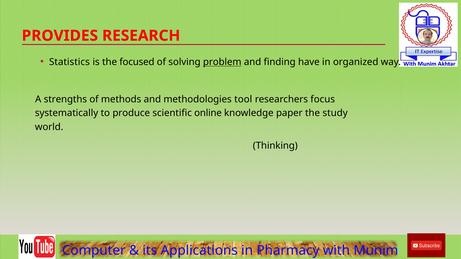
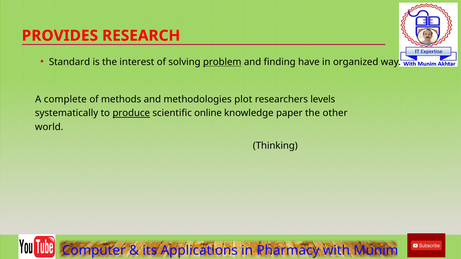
Statistics: Statistics -> Standard
focused: focused -> interest
strengths: strengths -> complete
tool: tool -> plot
focus: focus -> levels
produce underline: none -> present
study: study -> other
